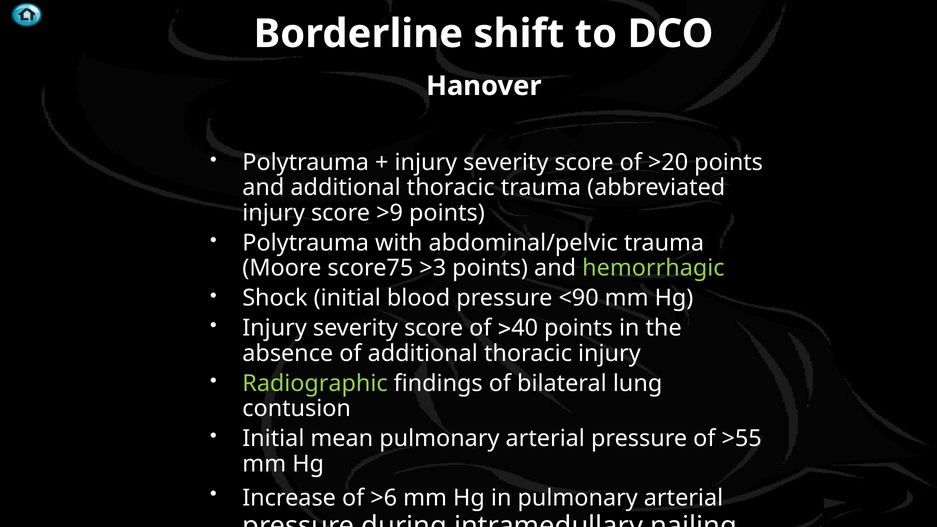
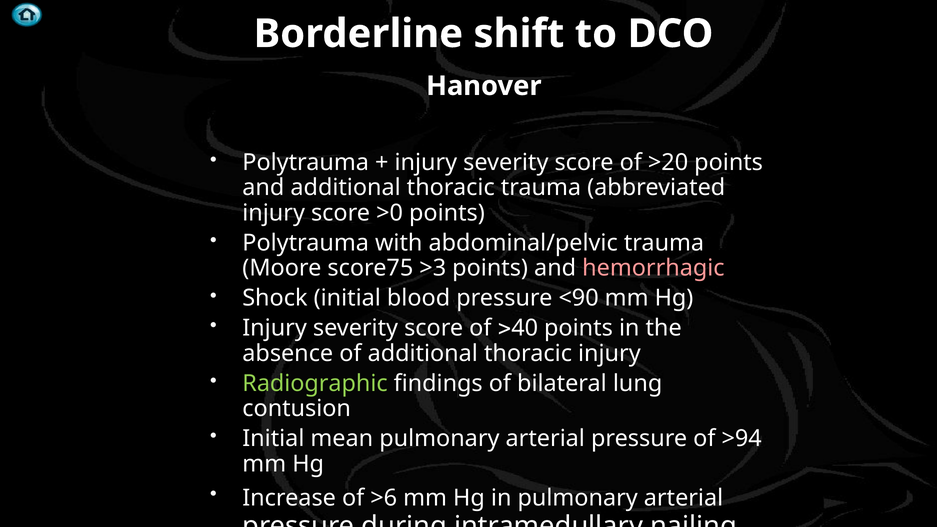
>9: >9 -> >0
hemorrhagic colour: light green -> pink
>55: >55 -> >94
